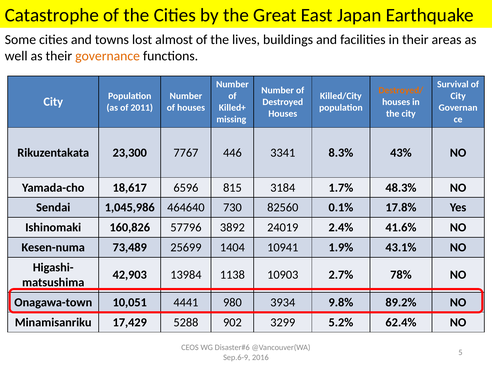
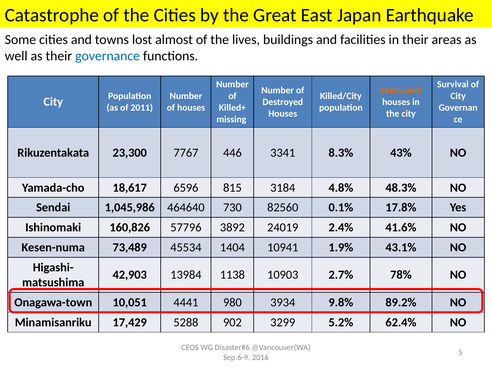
governance colour: orange -> blue
1.7%: 1.7% -> 4.8%
25699: 25699 -> 45534
